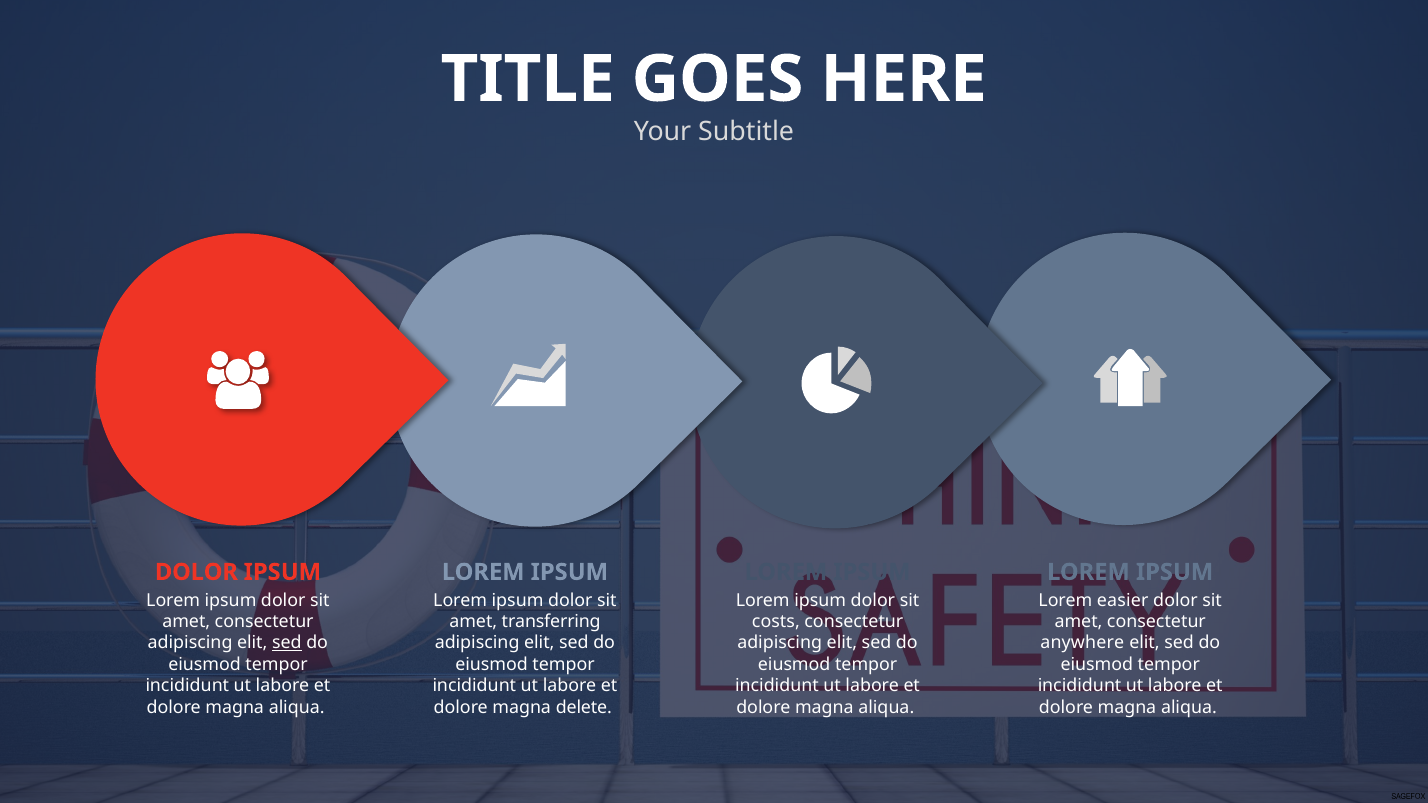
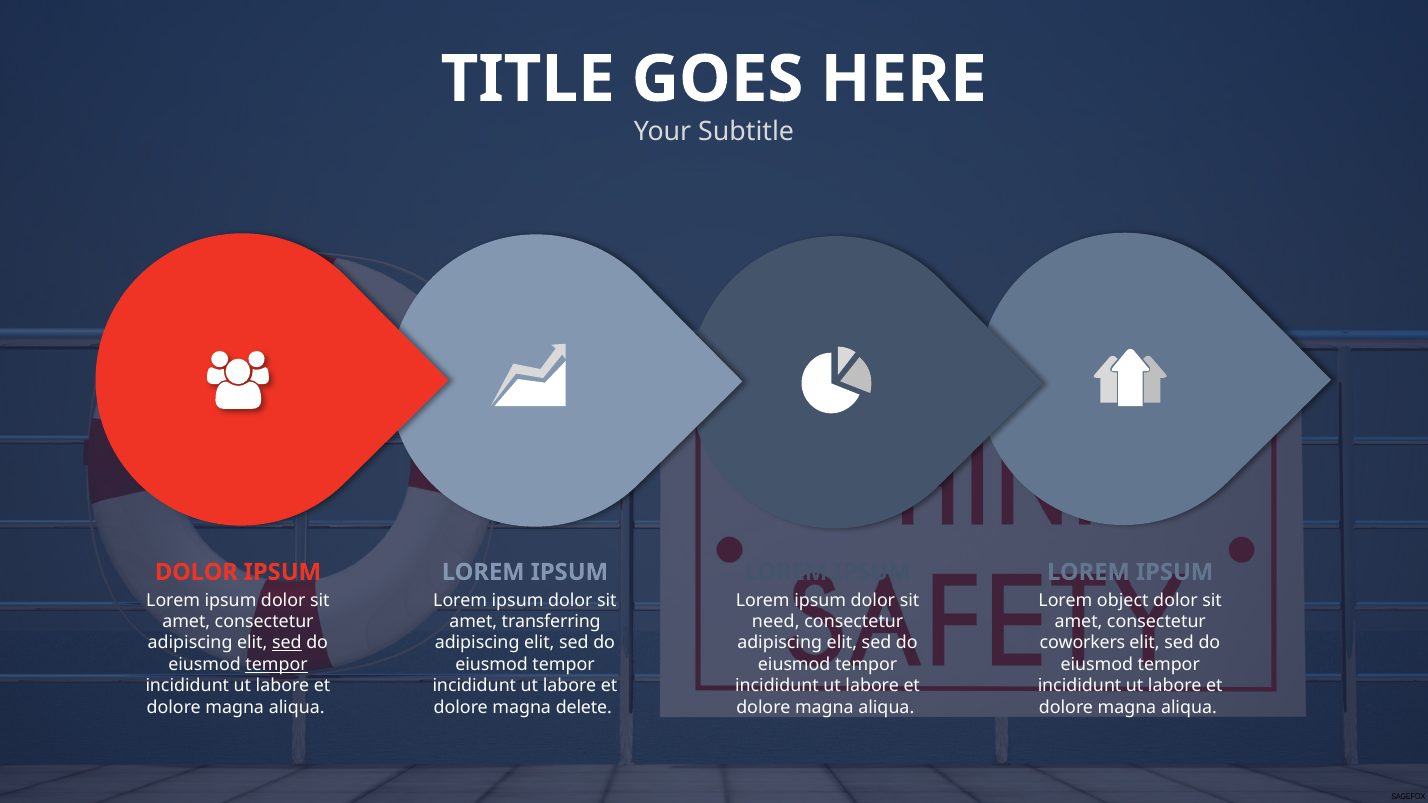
easier: easier -> object
costs: costs -> need
anywhere: anywhere -> coworkers
tempor at (277, 665) underline: none -> present
